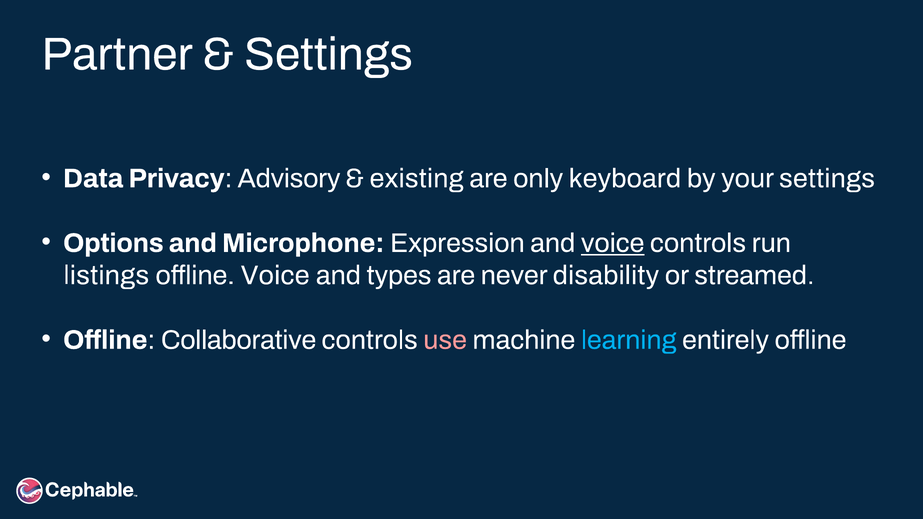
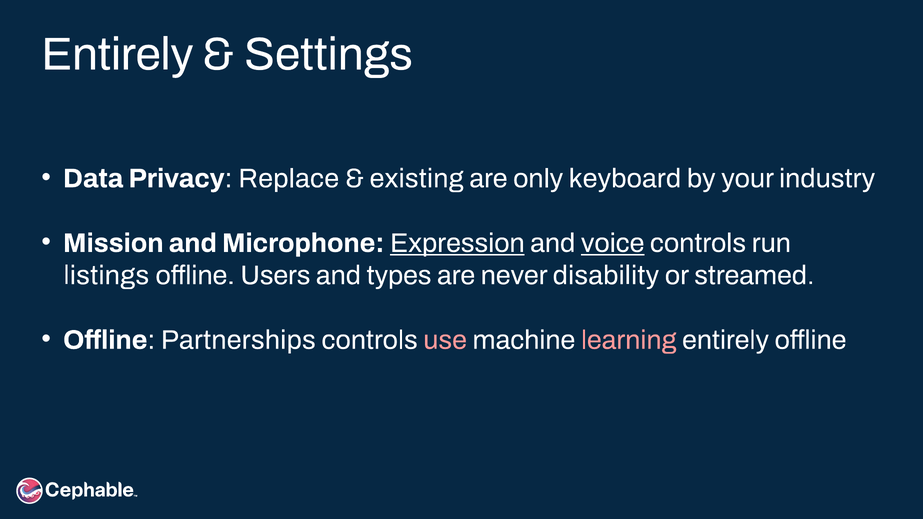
Partner at (117, 54): Partner -> Entirely
Advisory: Advisory -> Replace
your settings: settings -> industry
Options: Options -> Mission
Expression underline: none -> present
offline Voice: Voice -> Users
Collaborative: Collaborative -> Partnerships
learning colour: light blue -> pink
